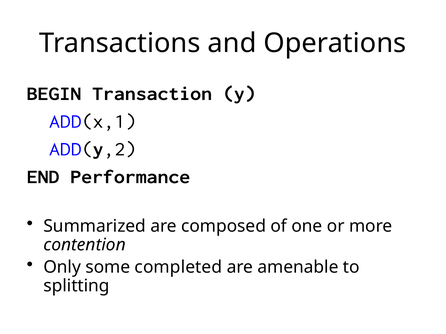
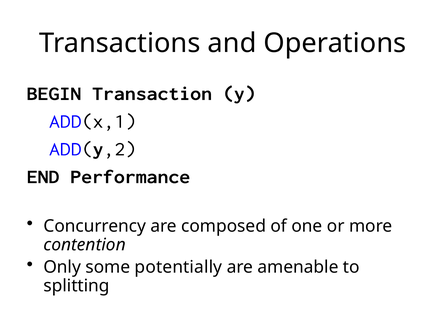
Summarized: Summarized -> Concurrency
completed: completed -> potentially
